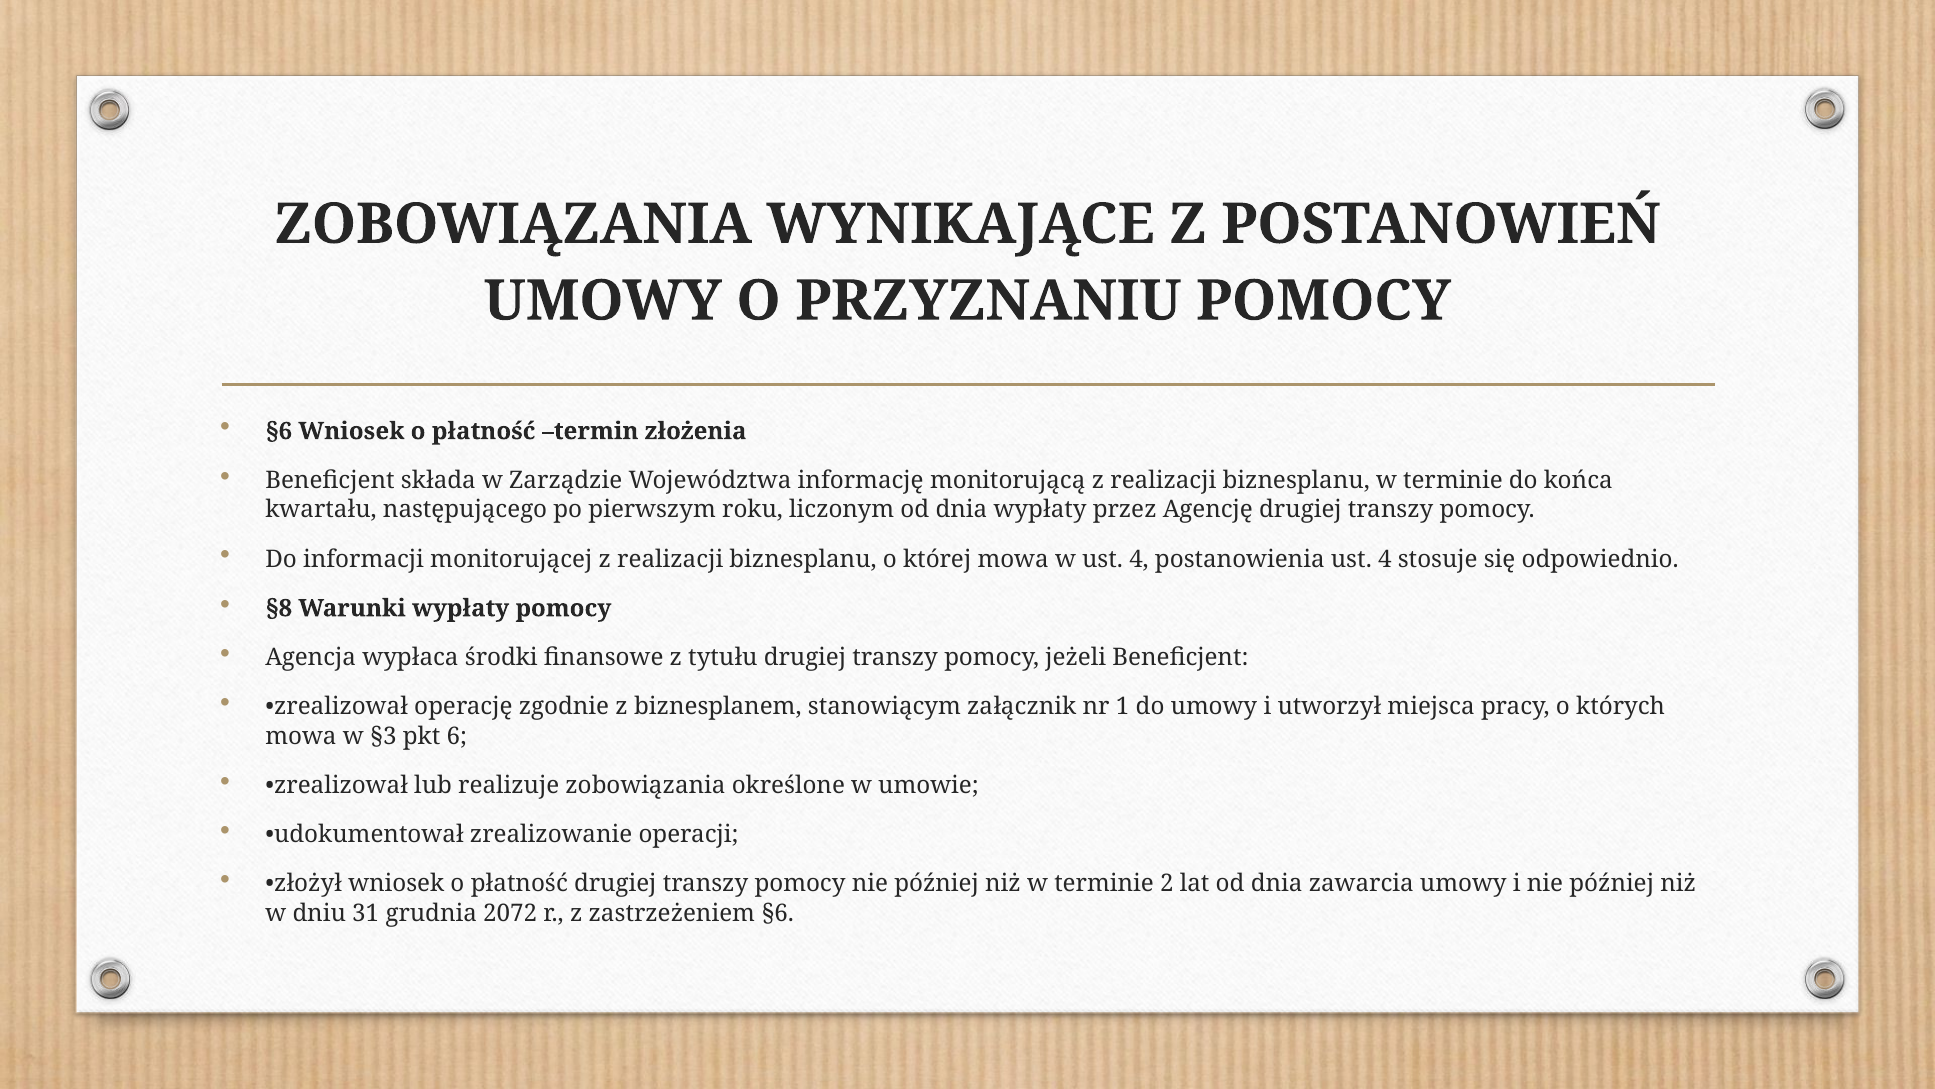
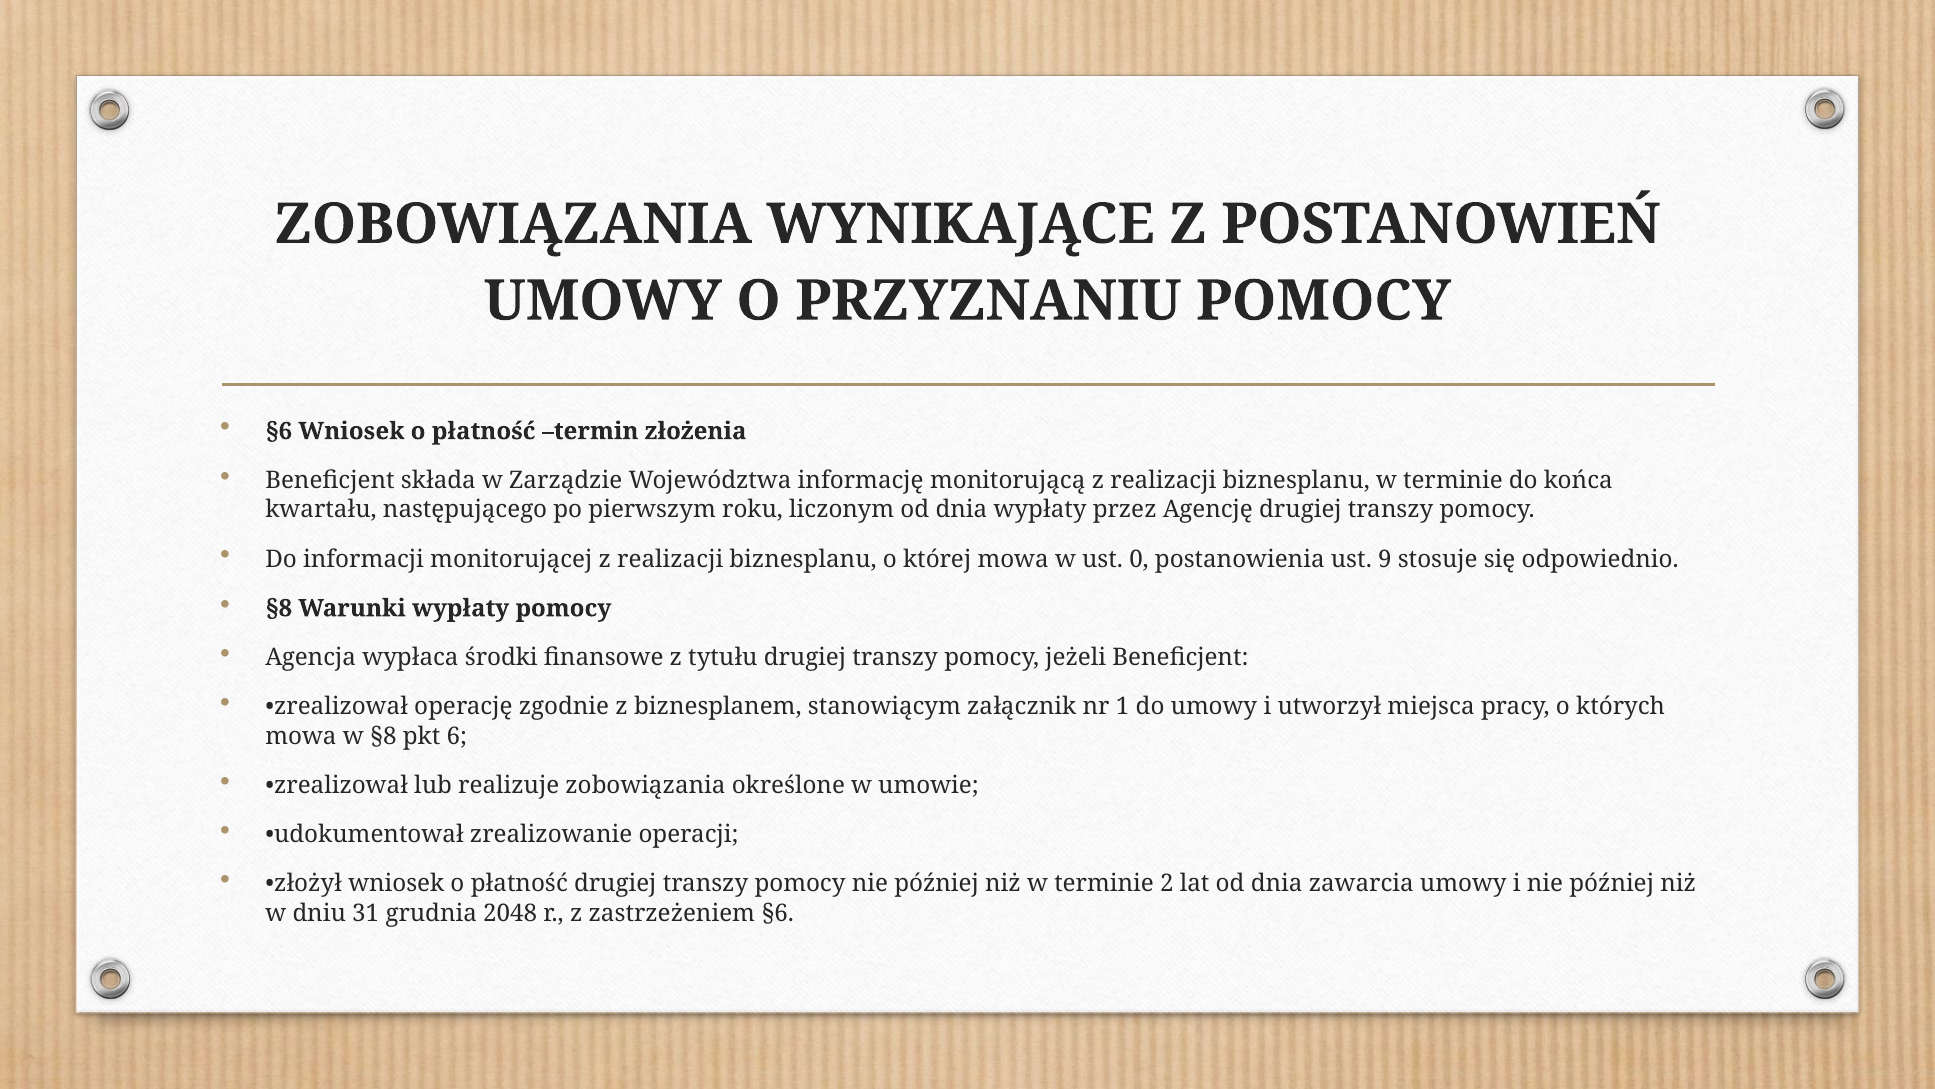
w ust 4: 4 -> 0
postanowienia ust 4: 4 -> 9
w §3: §3 -> §8
2072: 2072 -> 2048
